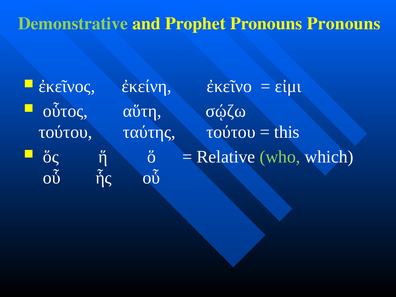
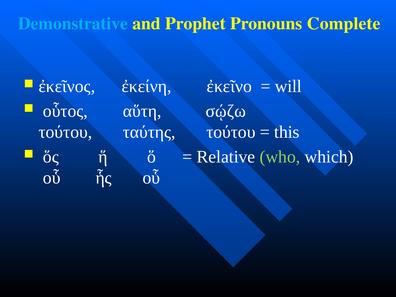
Demonstrative colour: light green -> light blue
Pronouns Pronouns: Pronouns -> Complete
εἰμι: εἰμι -> will
